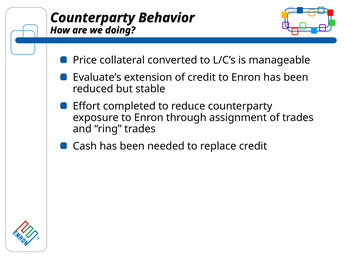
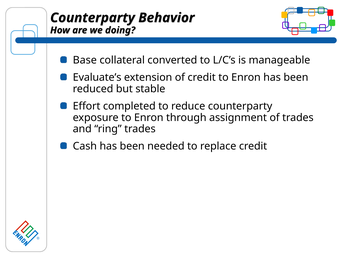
Price: Price -> Base
